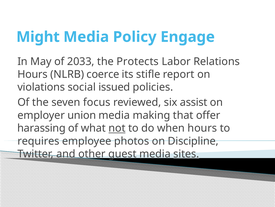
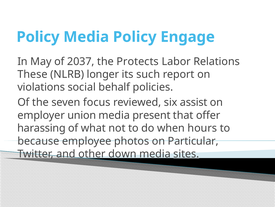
Might at (38, 37): Might -> Policy
2033: 2033 -> 2037
Hours at (33, 74): Hours -> These
coerce: coerce -> longer
stifle: stifle -> such
issued: issued -> behalf
making: making -> present
not underline: present -> none
requires: requires -> because
Discipline: Discipline -> Particular
guest: guest -> down
